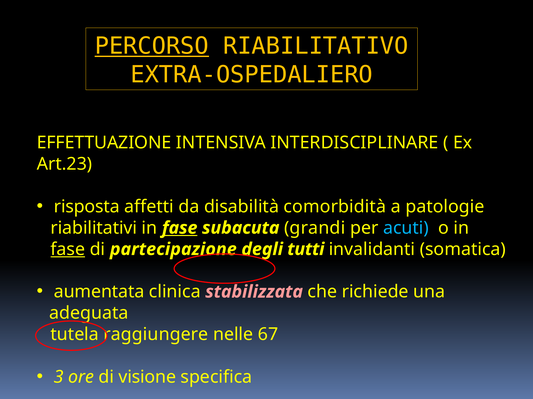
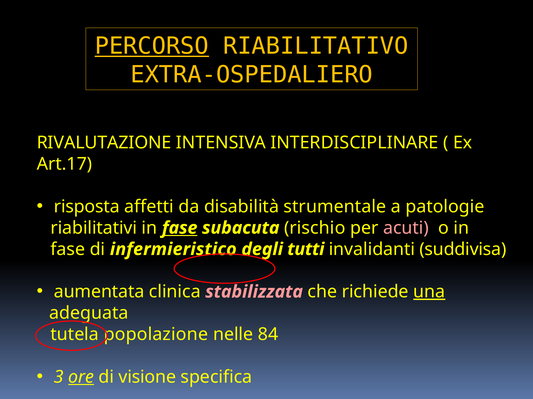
EFFETTUAZIONE: EFFETTUAZIONE -> RIVALUTAZIONE
Art.23: Art.23 -> Art.17
comorbidità: comorbidità -> strumentale
grandi: grandi -> rischio
acuti colour: light blue -> pink
fase at (68, 250) underline: present -> none
partecipazione: partecipazione -> infermieristico
somatica: somatica -> suddivisa
una underline: none -> present
raggiungere: raggiungere -> popolazione
67: 67 -> 84
ore underline: none -> present
